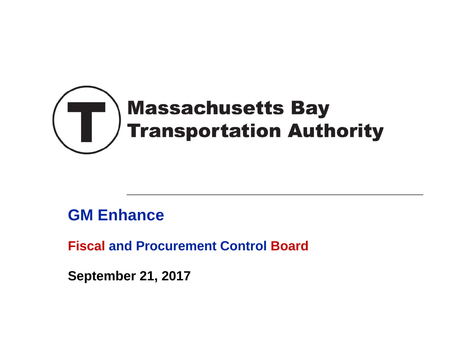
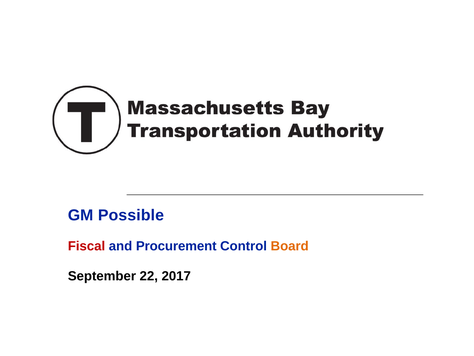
Enhance: Enhance -> Possible
Board colour: red -> orange
21: 21 -> 22
